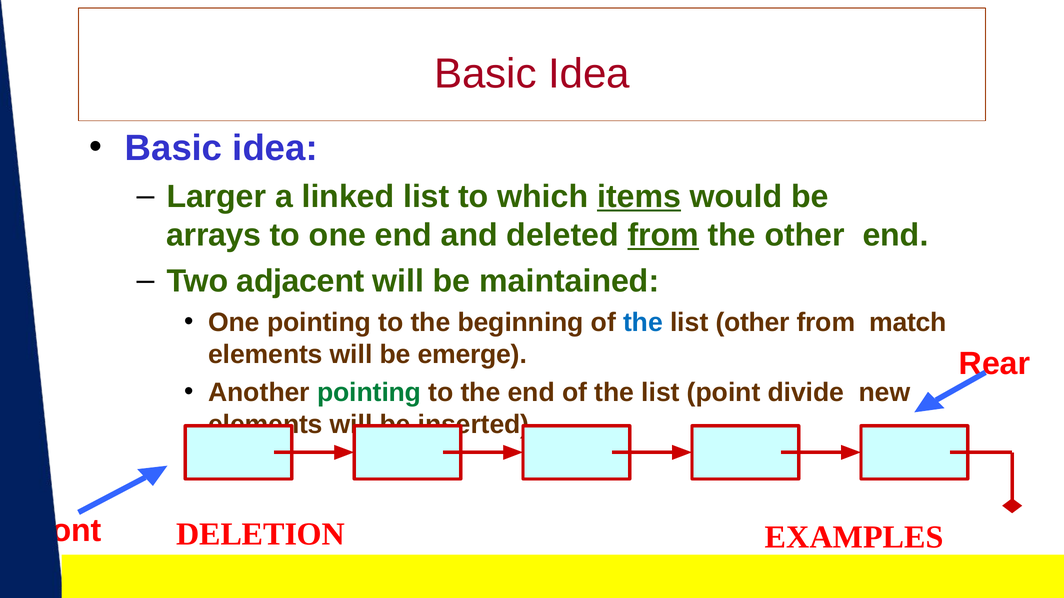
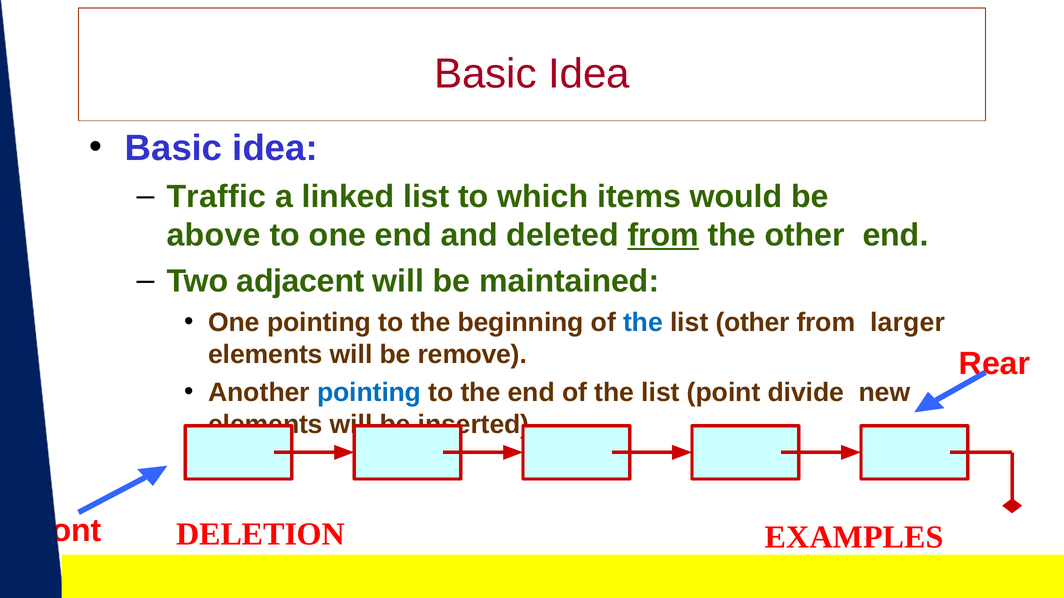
Larger: Larger -> Traffic
items underline: present -> none
arrays: arrays -> above
match: match -> larger
emerge: emerge -> remove
pointing at (369, 393) colour: green -> blue
